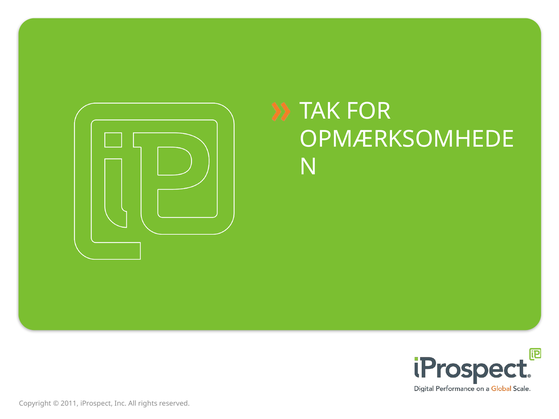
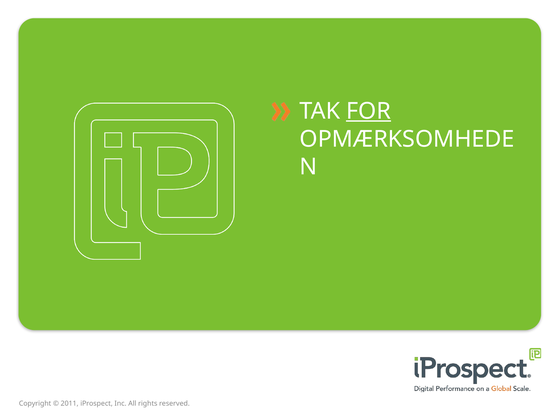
FOR underline: none -> present
